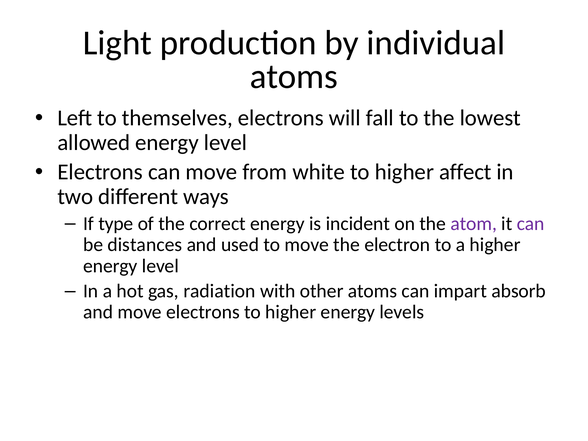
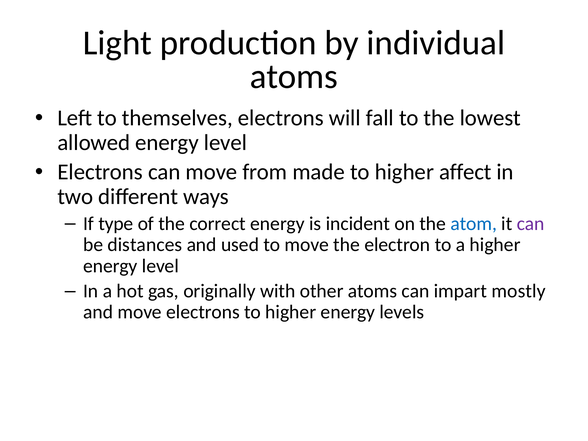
white: white -> made
atom colour: purple -> blue
radiation: radiation -> originally
absorb: absorb -> mostly
